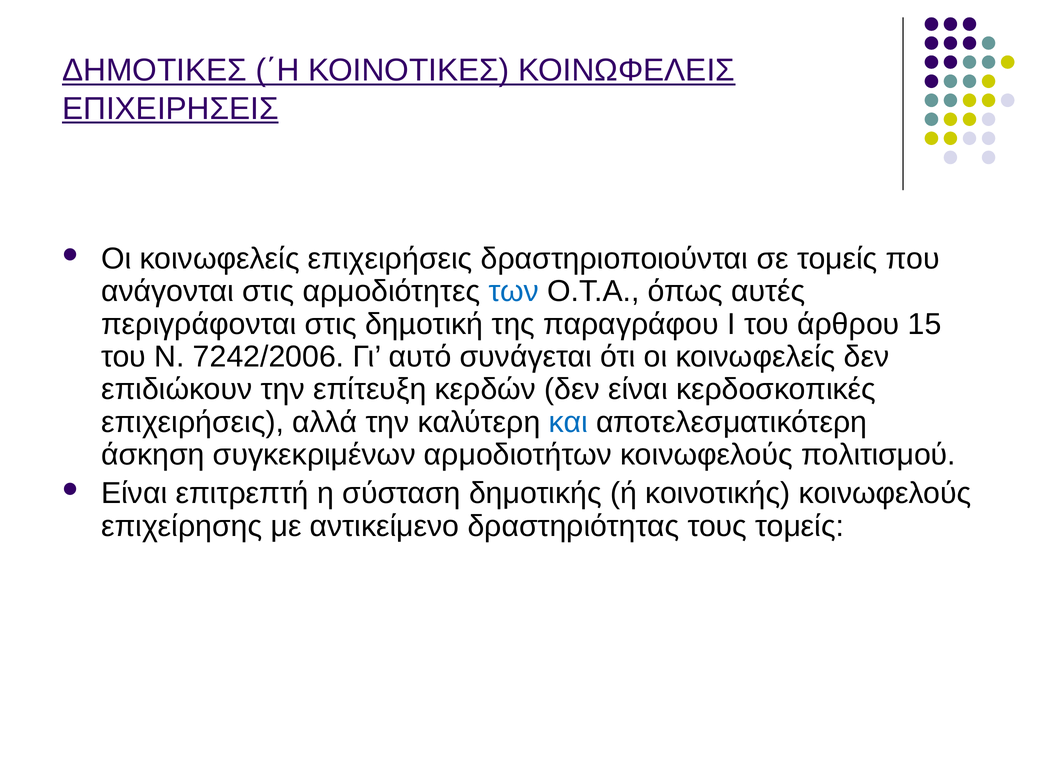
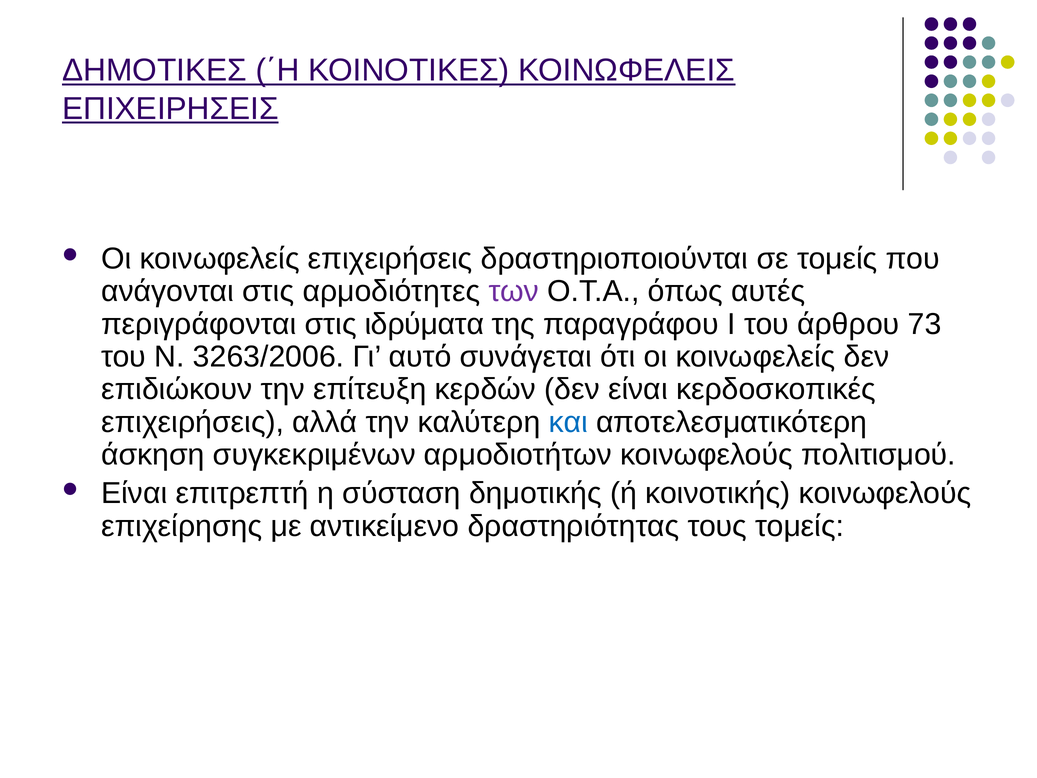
των colour: blue -> purple
δηµοτική: δηµοτική -> ιδρύματα
15: 15 -> 73
7242/2006: 7242/2006 -> 3263/2006
